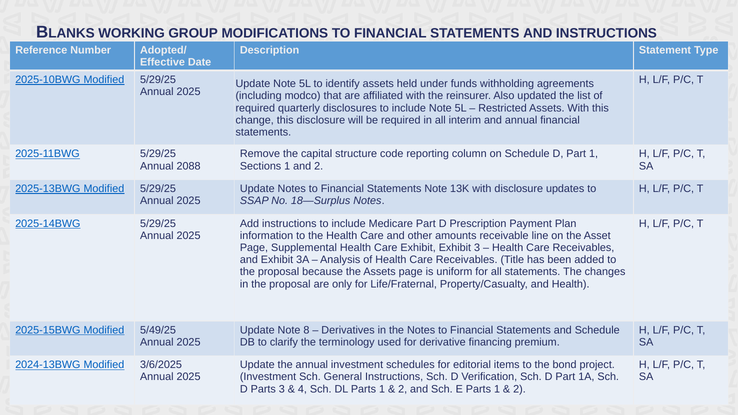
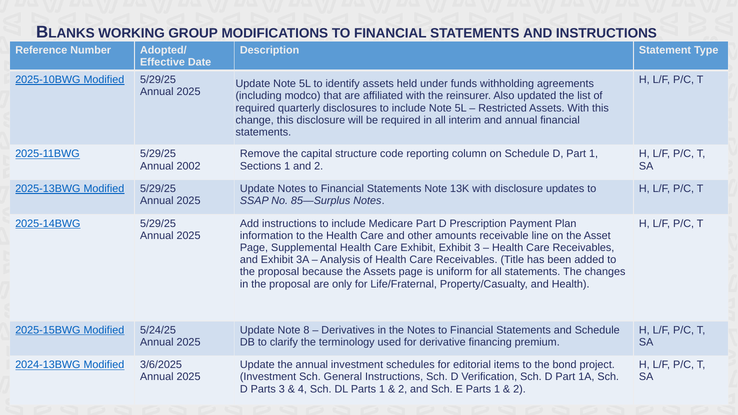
2088: 2088 -> 2002
18—Surplus: 18—Surplus -> 85—Surplus
5/49/25: 5/49/25 -> 5/24/25
